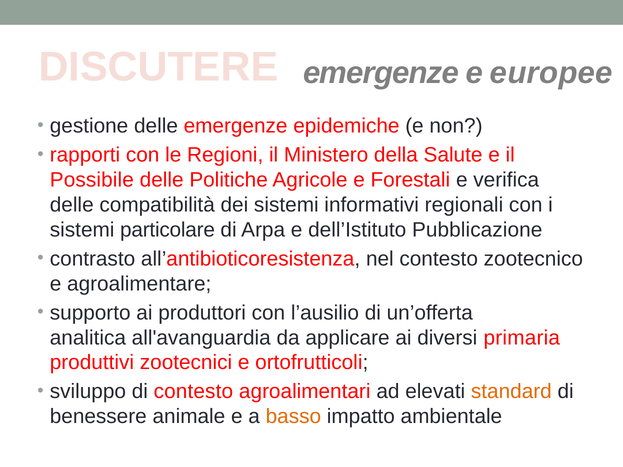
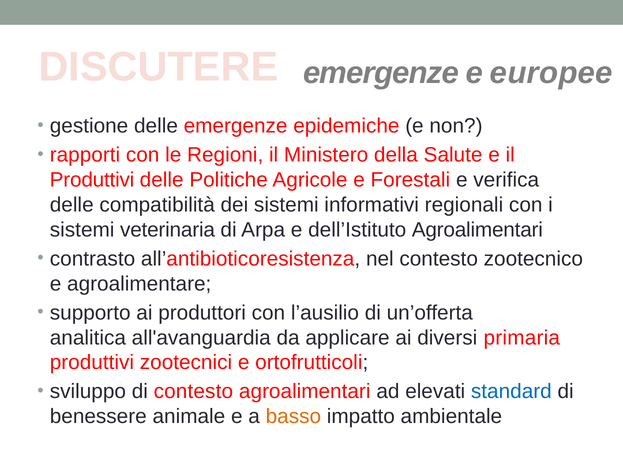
Possibile at (92, 180): Possibile -> Produttivi
particolare: particolare -> veterinaria
dell’Istituto Pubblicazione: Pubblicazione -> Agroalimentari
standard colour: orange -> blue
